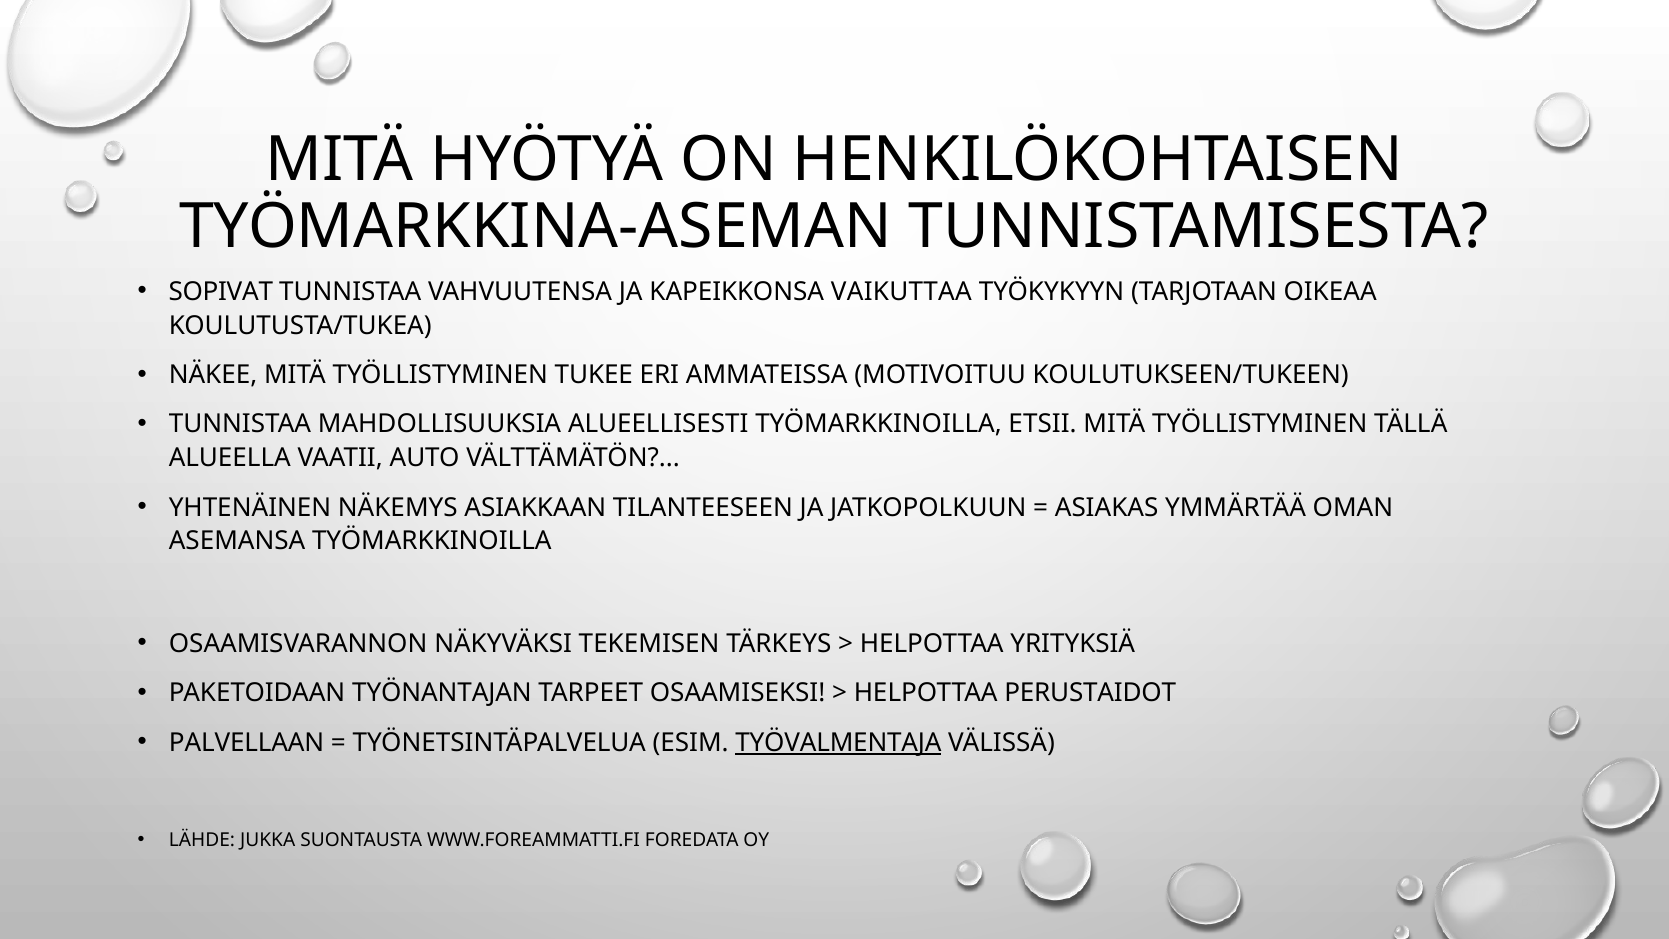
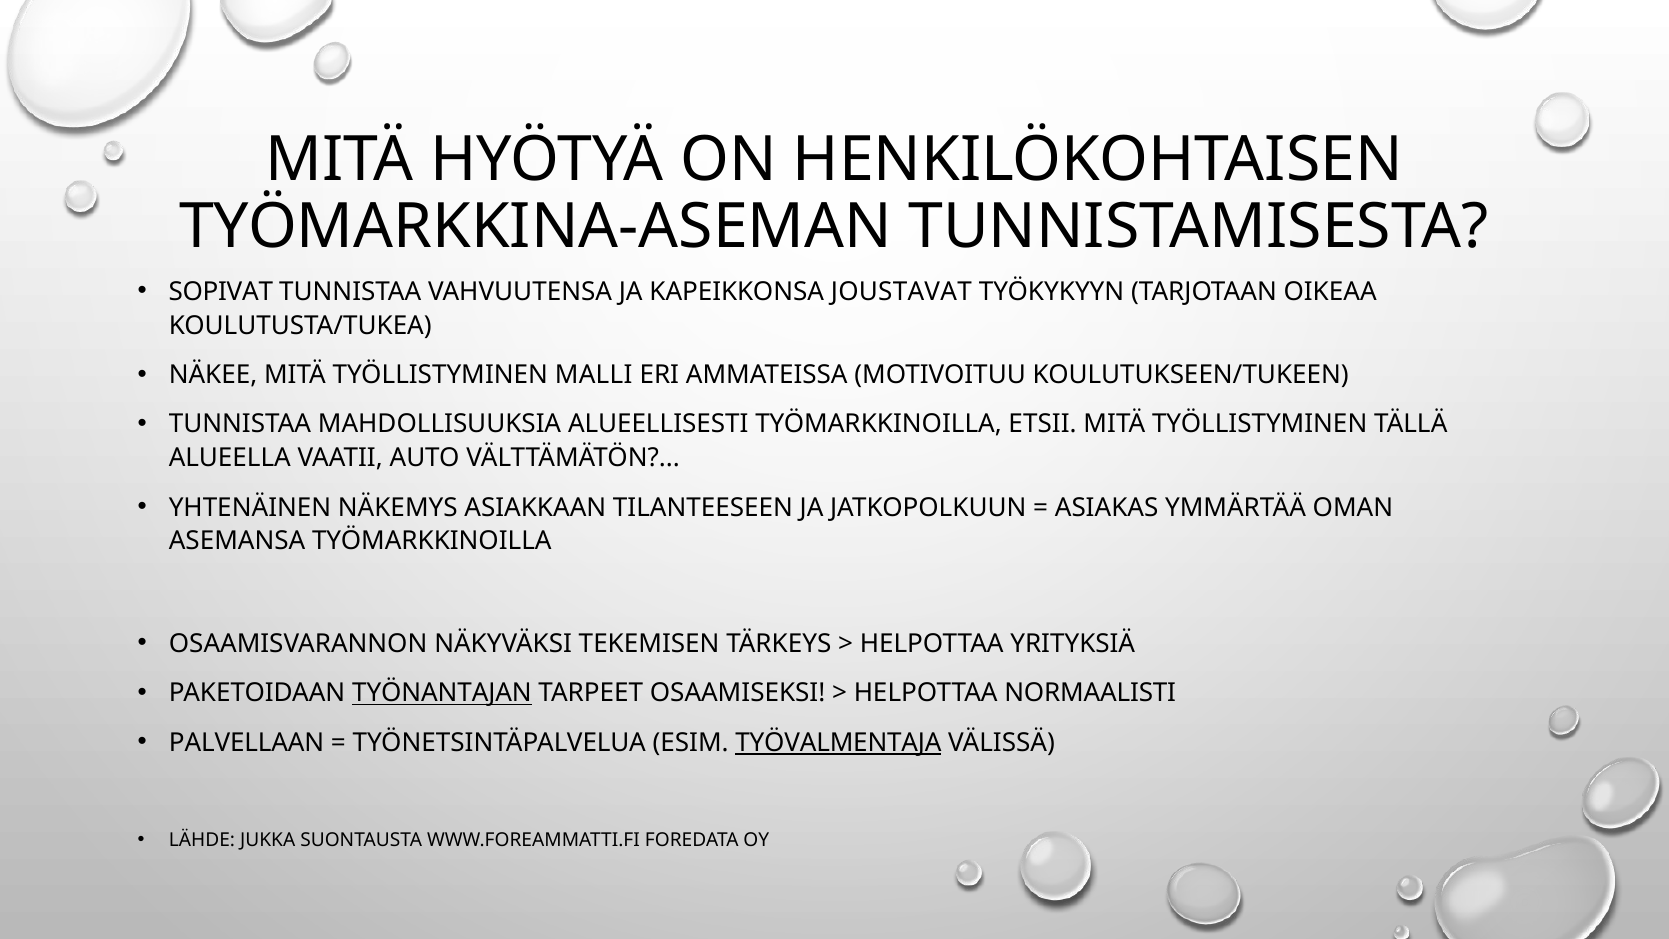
VAIKUTTAA: VAIKUTTAA -> JOUSTAVAT
TUKEE: TUKEE -> MALLI
TYÖNANTAJAN underline: none -> present
PERUSTAIDOT: PERUSTAIDOT -> NORMAALISTI
